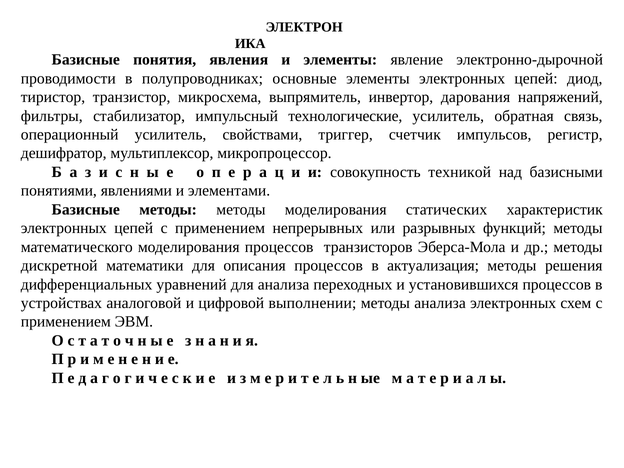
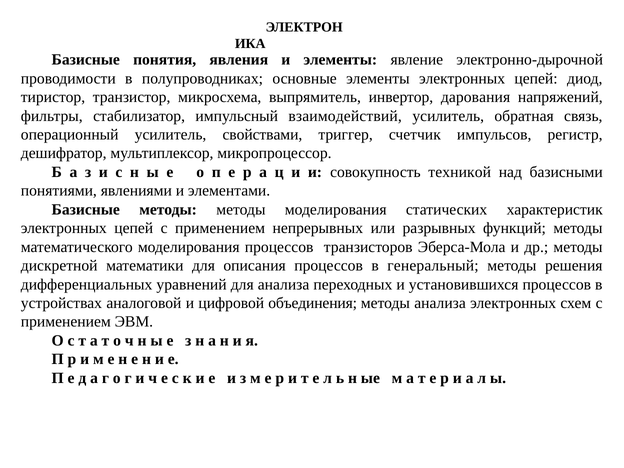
технологические: технологические -> взаимодействий
актуализация: актуализация -> генеральный
выполнении: выполнении -> объединения
